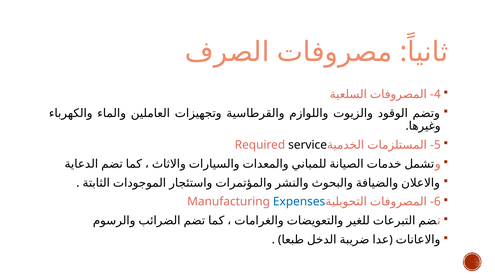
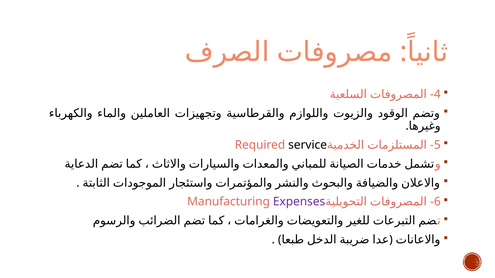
Expenses colour: blue -> purple
